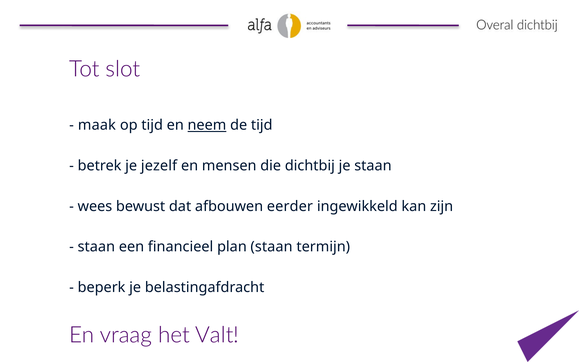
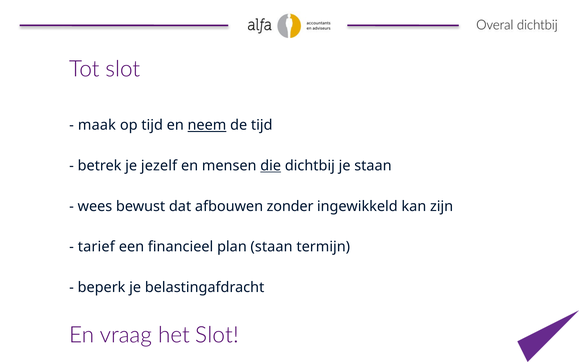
die underline: none -> present
eerder: eerder -> zonder
staan at (96, 247): staan -> tarief
het Valt: Valt -> Slot
